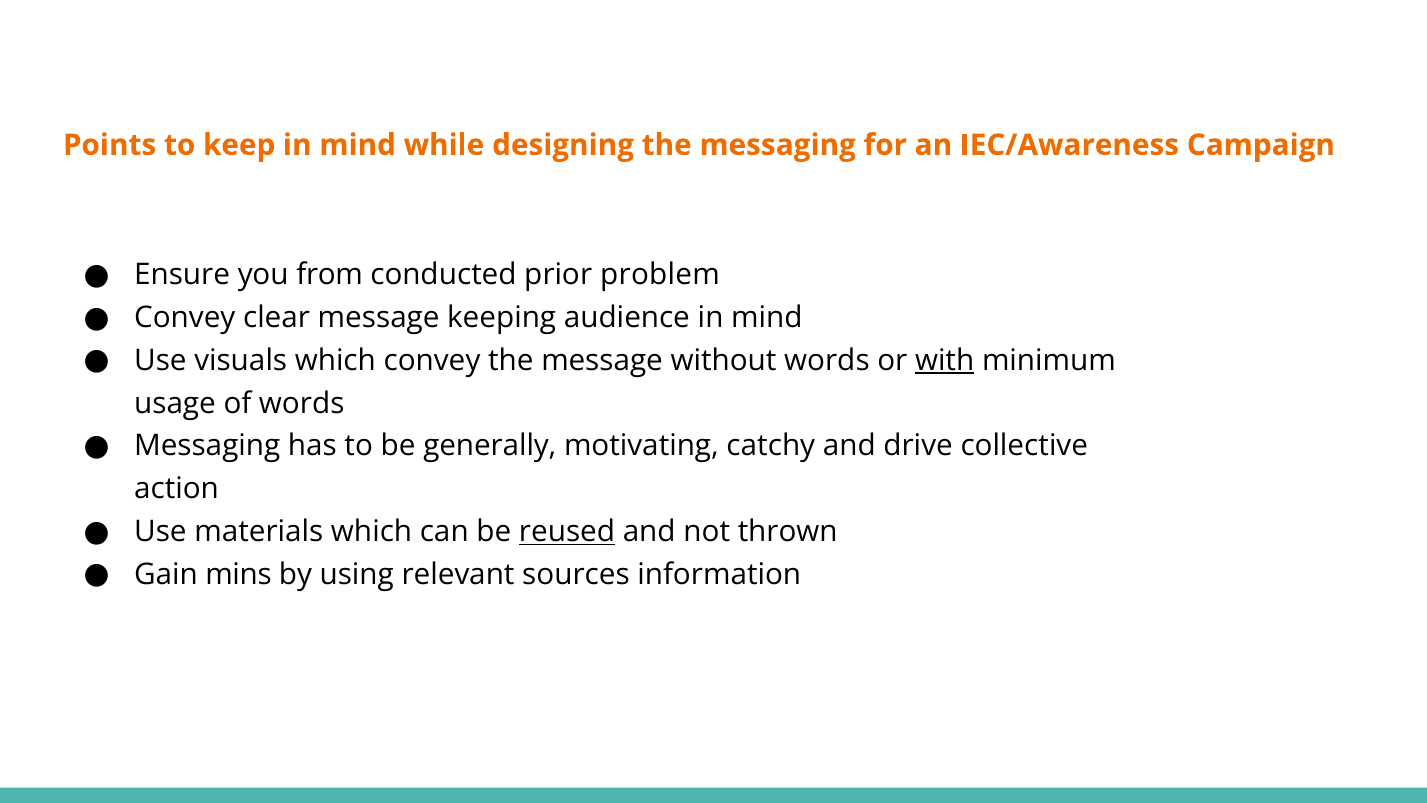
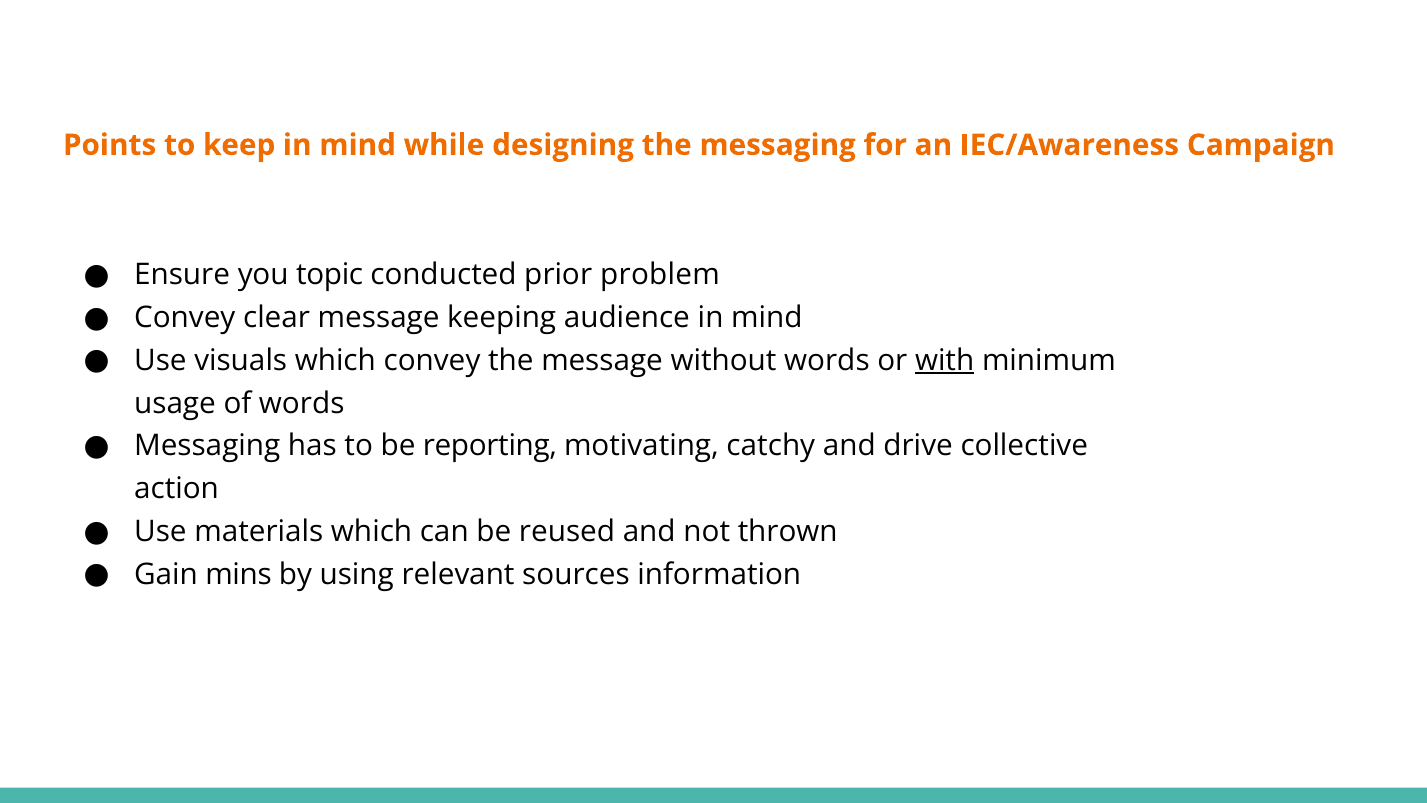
from: from -> topic
generally: generally -> reporting
reused underline: present -> none
